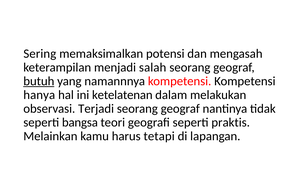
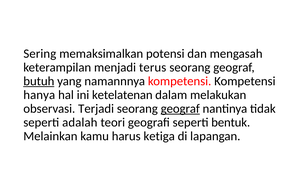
salah: salah -> terus
geograf at (180, 109) underline: none -> present
bangsa: bangsa -> adalah
praktis: praktis -> bentuk
tetapi: tetapi -> ketiga
